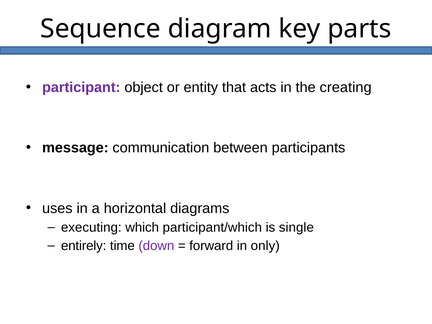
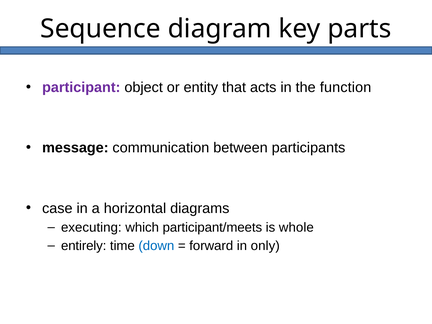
creating: creating -> function
uses: uses -> case
participant/which: participant/which -> participant/meets
single: single -> whole
down colour: purple -> blue
